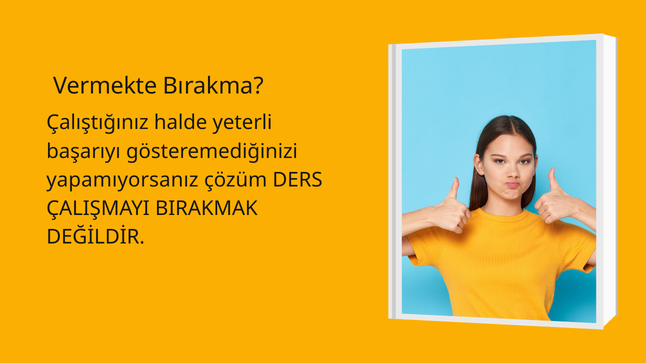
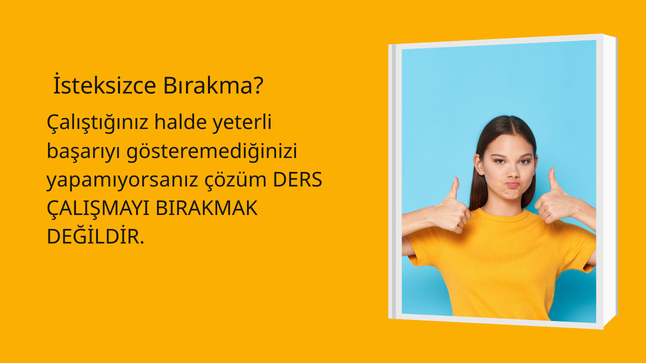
Vermekte: Vermekte -> İsteksizce
